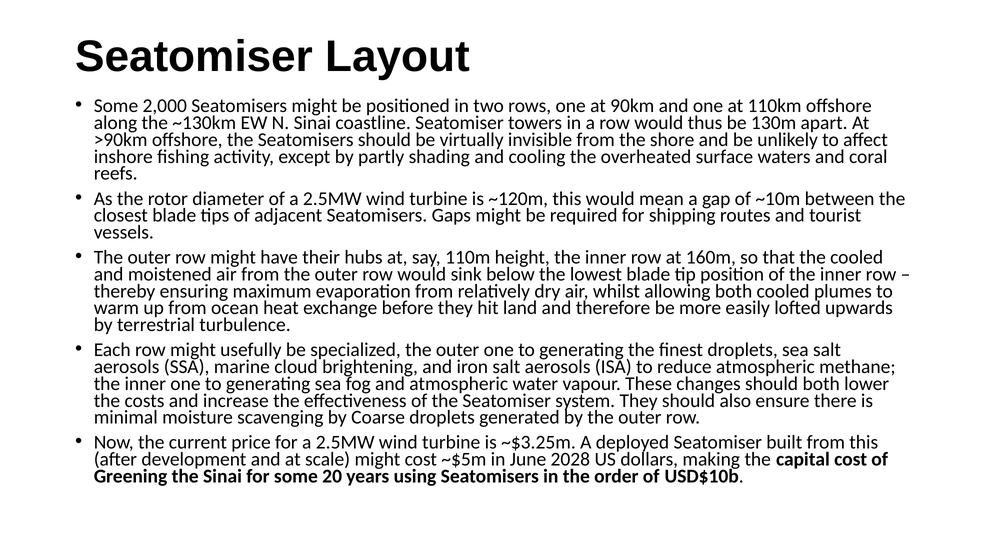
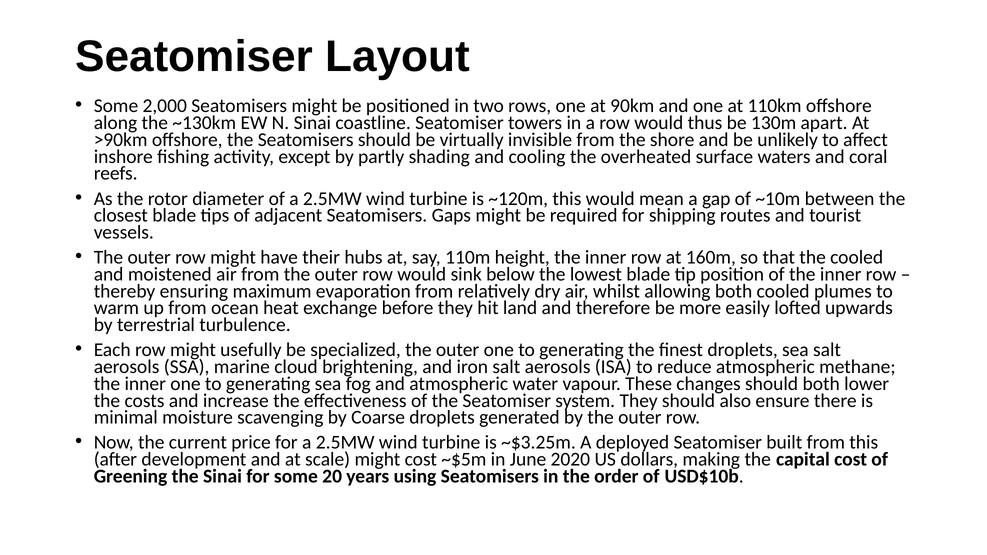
2028: 2028 -> 2020
